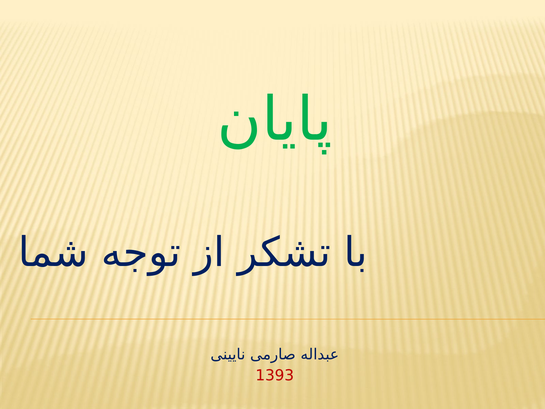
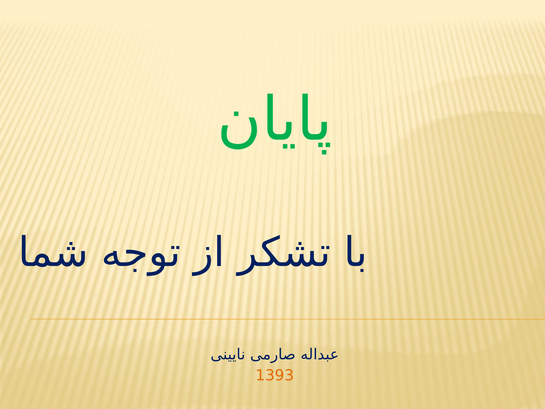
1393 colour: red -> orange
